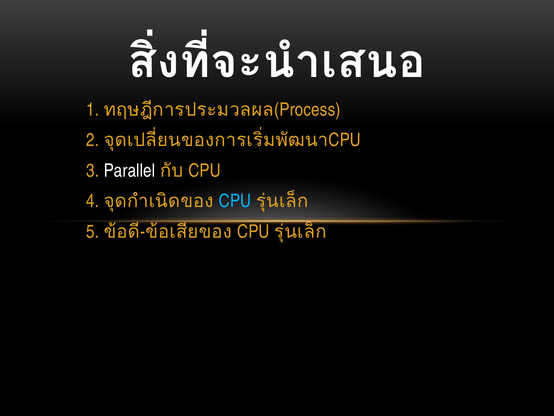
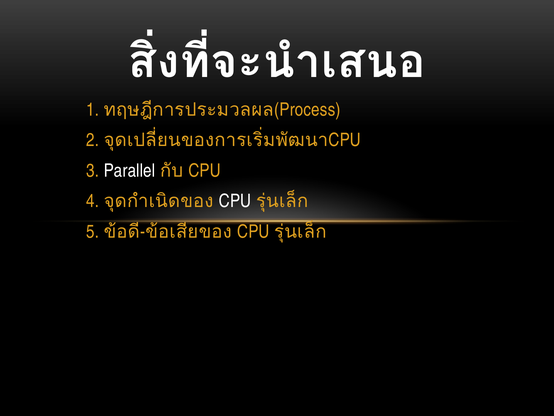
CPU at (235, 201) colour: light blue -> white
